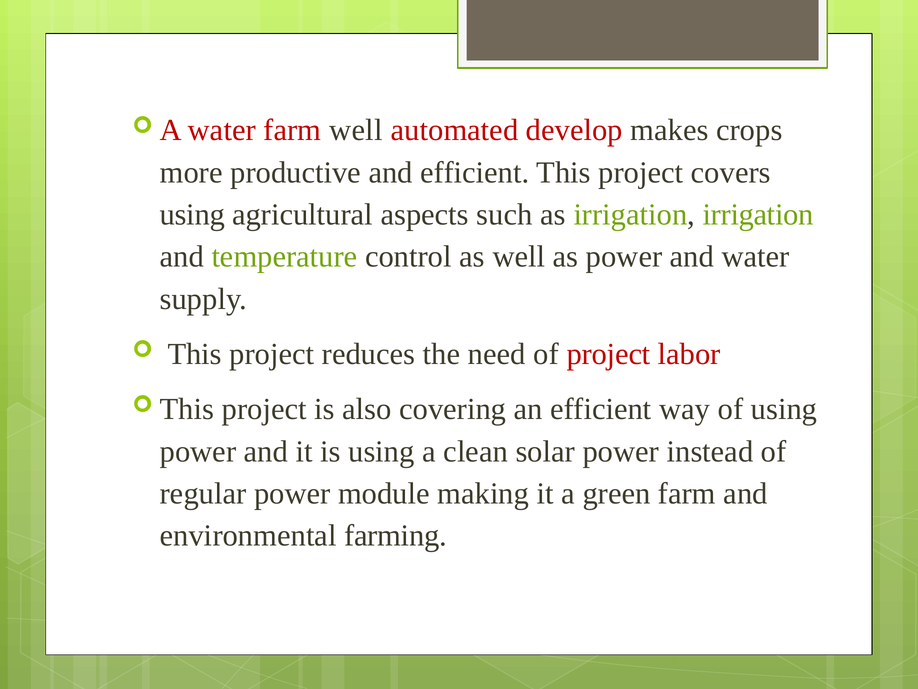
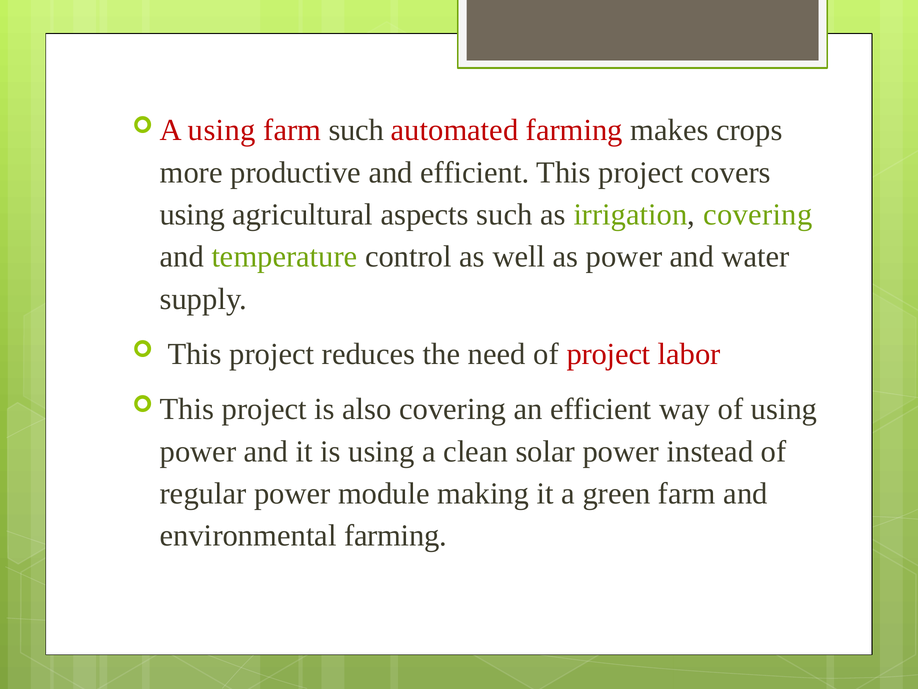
A water: water -> using
farm well: well -> such
automated develop: develop -> farming
irrigation irrigation: irrigation -> covering
